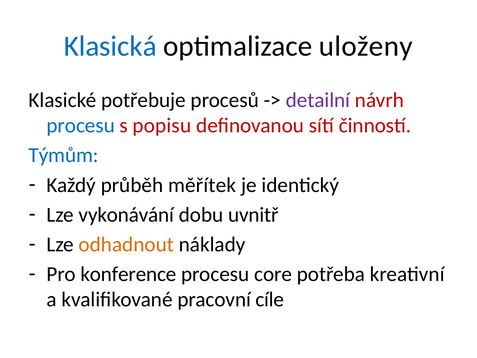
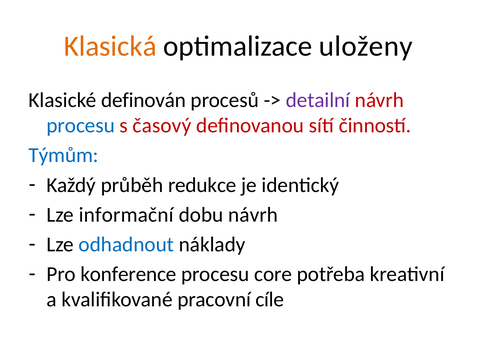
Klasická colour: blue -> orange
potřebuje: potřebuje -> definován
popisu: popisu -> časový
měřítek: měřítek -> redukce
vykonávání: vykonávání -> informační
dobu uvnitř: uvnitř -> návrh
odhadnout colour: orange -> blue
